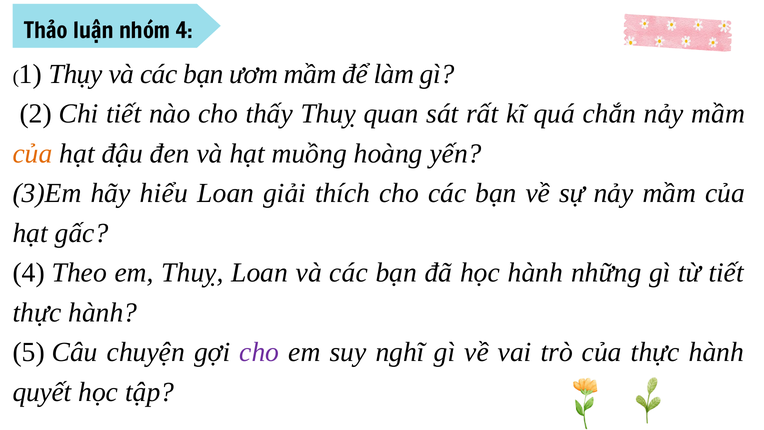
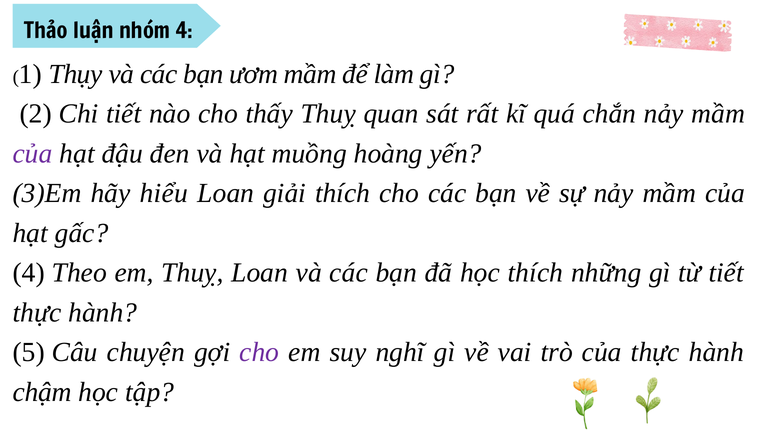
của at (33, 154) colour: orange -> purple
học hành: hành -> thích
quyết: quyết -> chậm
